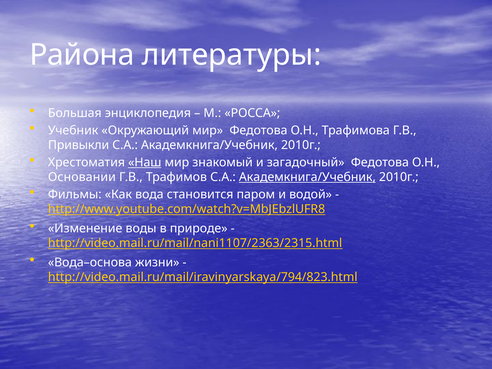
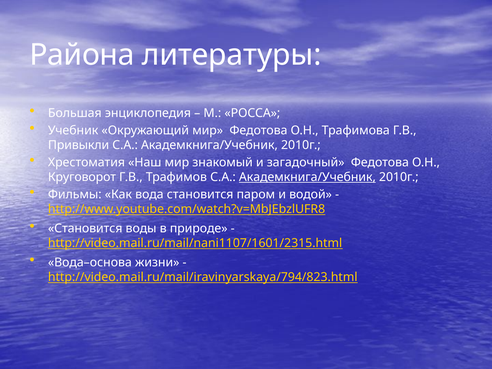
Наш underline: present -> none
Основании: Основании -> Круговорот
Изменение at (85, 228): Изменение -> Становится
http://video.mail.ru/mail/nani1107/2363/2315.html: http://video.mail.ru/mail/nani1107/2363/2315.html -> http://video.mail.ru/mail/nani1107/1601/2315.html
